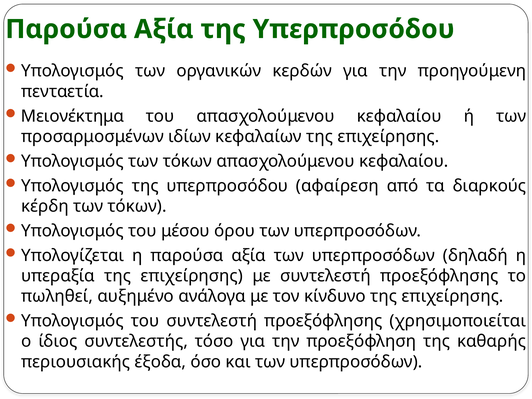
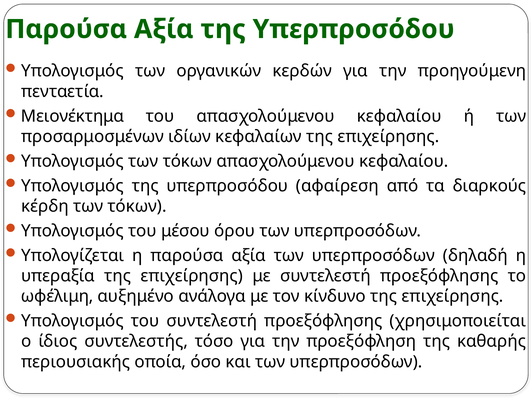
πωληθεί: πωληθεί -> ωφέλιμη
έξοδα: έξοδα -> οποία
